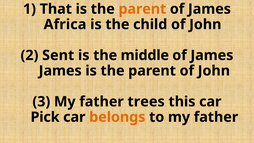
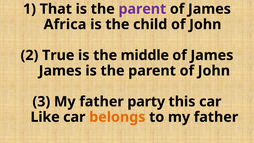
parent at (142, 9) colour: orange -> purple
Sent: Sent -> True
trees: trees -> party
Pick: Pick -> Like
